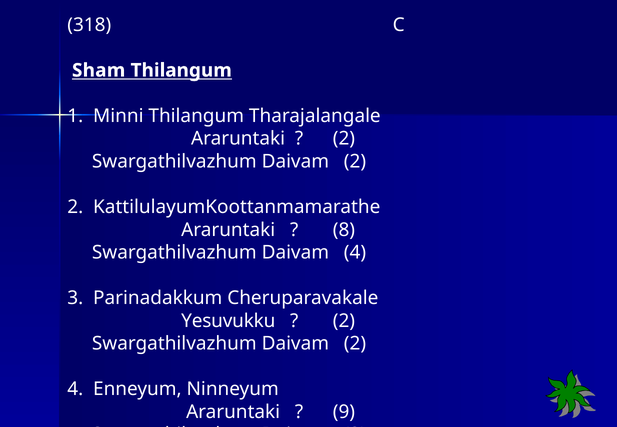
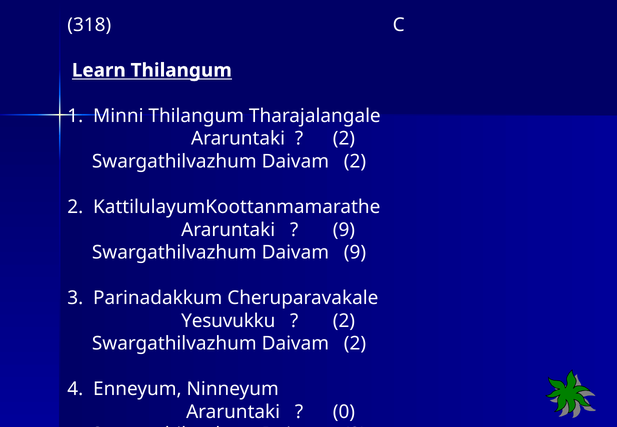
Sham: Sham -> Learn
8 at (344, 230): 8 -> 9
Daivam 4: 4 -> 9
9: 9 -> 0
